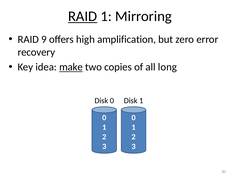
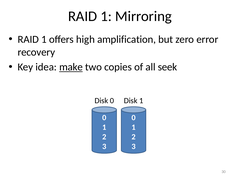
RAID at (83, 16) underline: present -> none
9 at (44, 39): 9 -> 1
long: long -> seek
